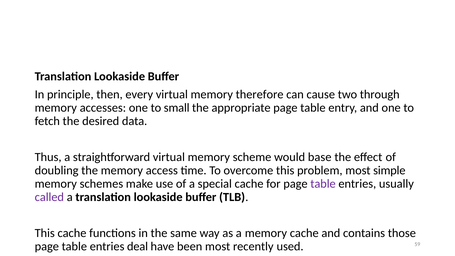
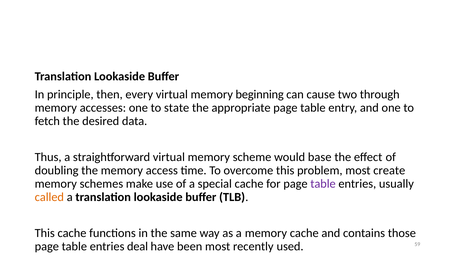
therefore: therefore -> beginning
small: small -> state
simple: simple -> create
called colour: purple -> orange
